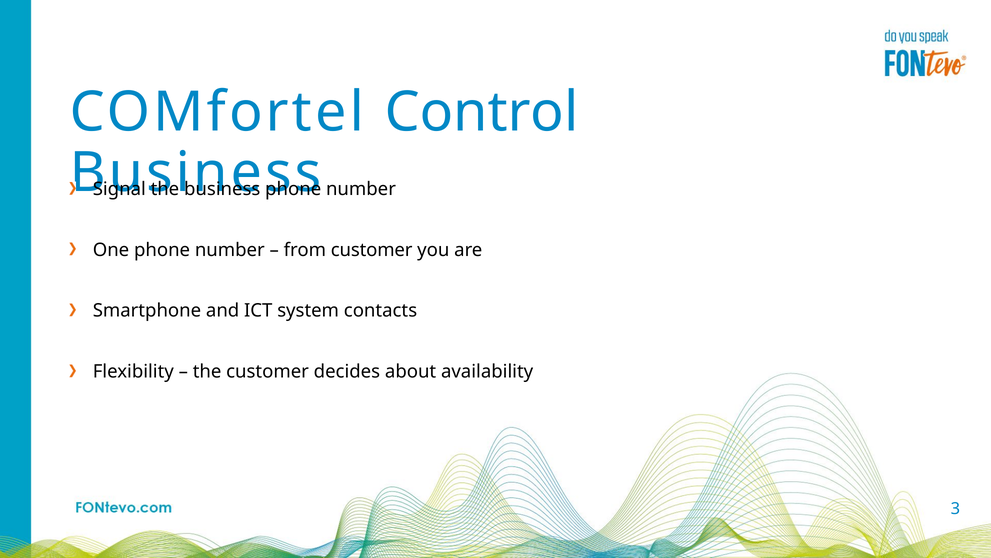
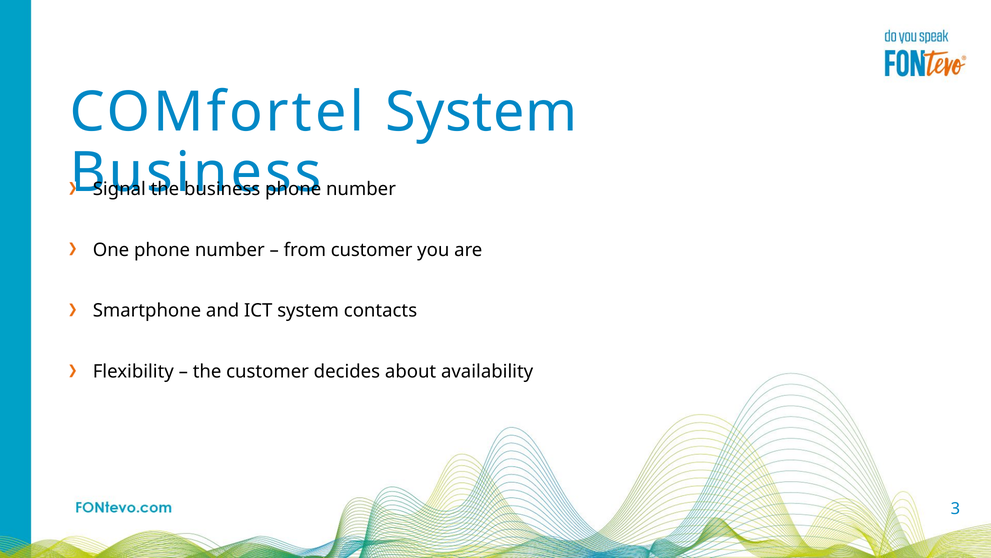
COMfortel Control: Control -> System
